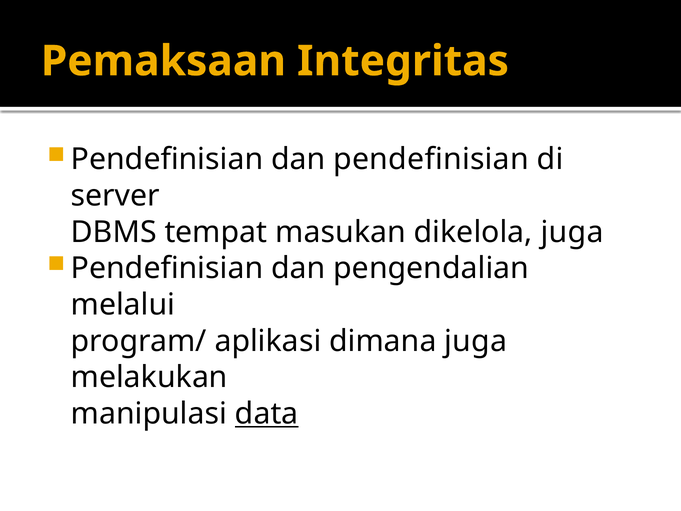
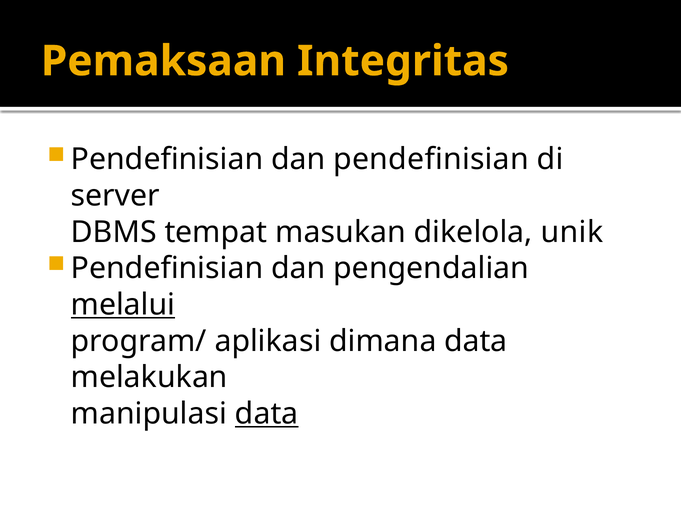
dikelola juga: juga -> unik
melalui underline: none -> present
dimana juga: juga -> data
